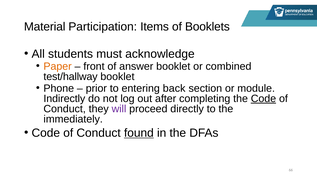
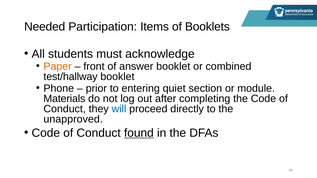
Material: Material -> Needed
back: back -> quiet
Indirectly: Indirectly -> Materials
Code at (263, 99) underline: present -> none
will colour: purple -> blue
immediately: immediately -> unapproved
